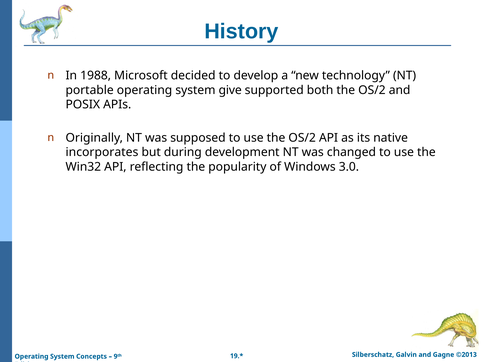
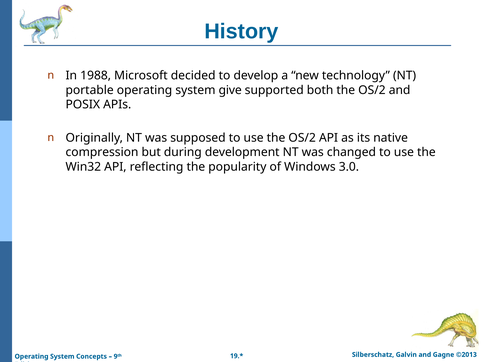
incorporates: incorporates -> compression
